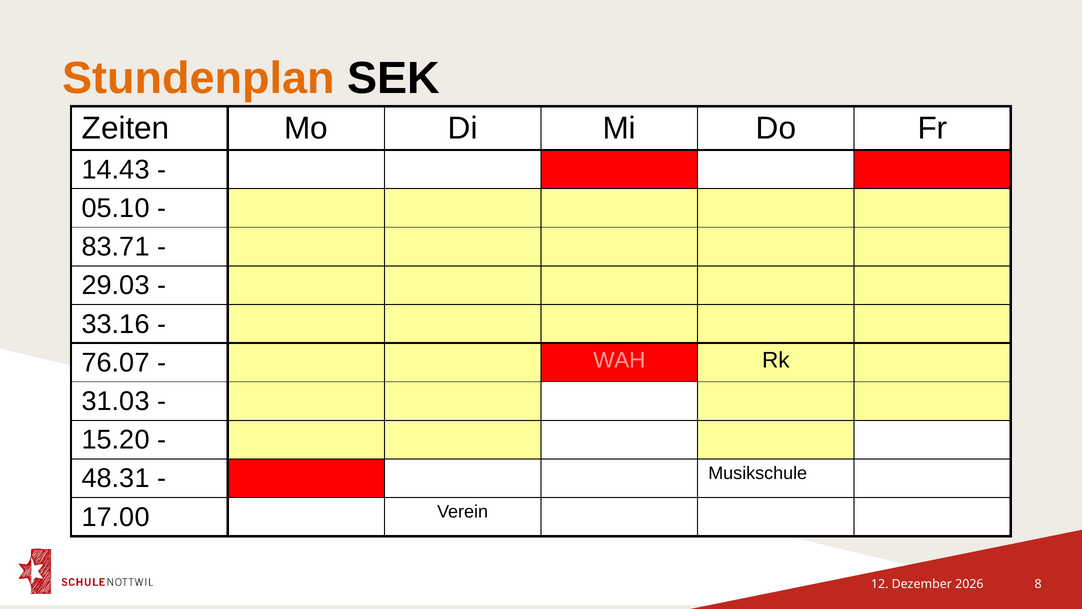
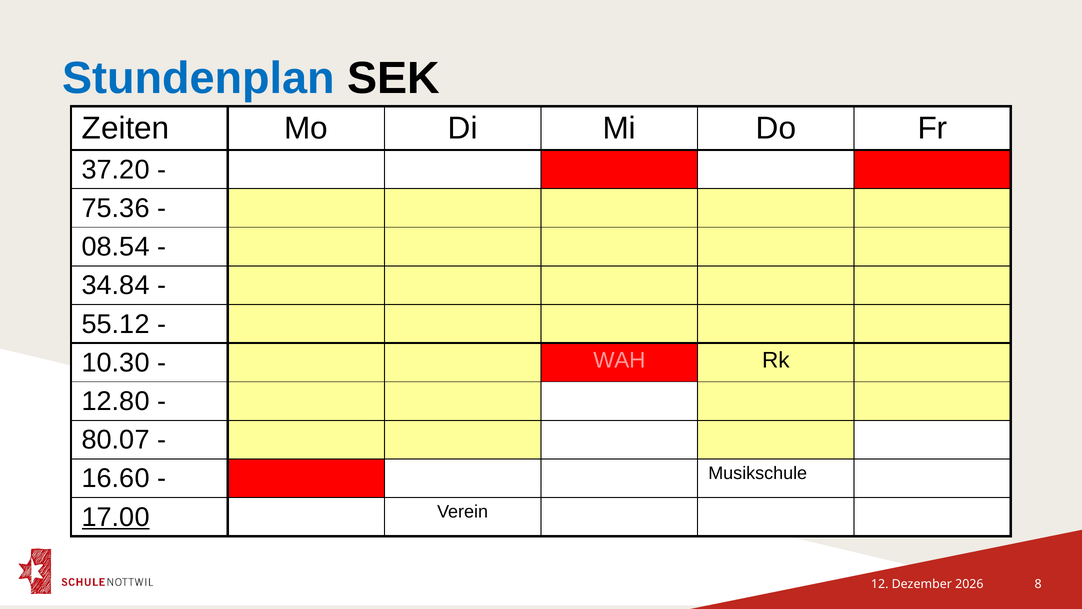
Stundenplan colour: orange -> blue
14.43: 14.43 -> 37.20
05.10: 05.10 -> 75.36
83.71: 83.71 -> 08.54
29.03: 29.03 -> 34.84
33.16: 33.16 -> 55.12
76.07: 76.07 -> 10.30
31.03: 31.03 -> 12.80
15.20: 15.20 -> 80.07
48.31: 48.31 -> 16.60
17.00 underline: none -> present
